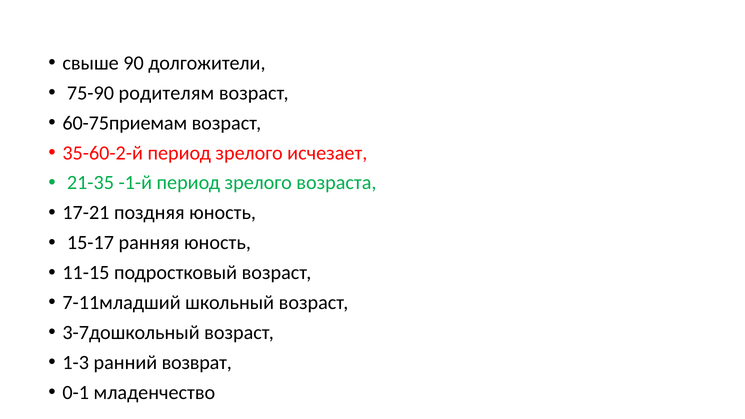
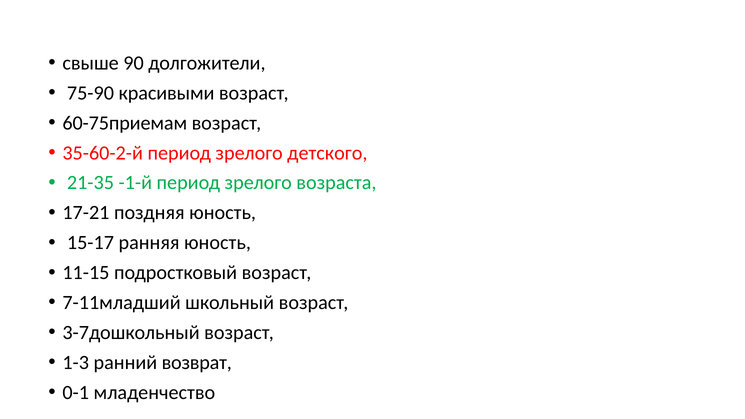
родителям: родителям -> красивыми
исчезает: исчезает -> детского
